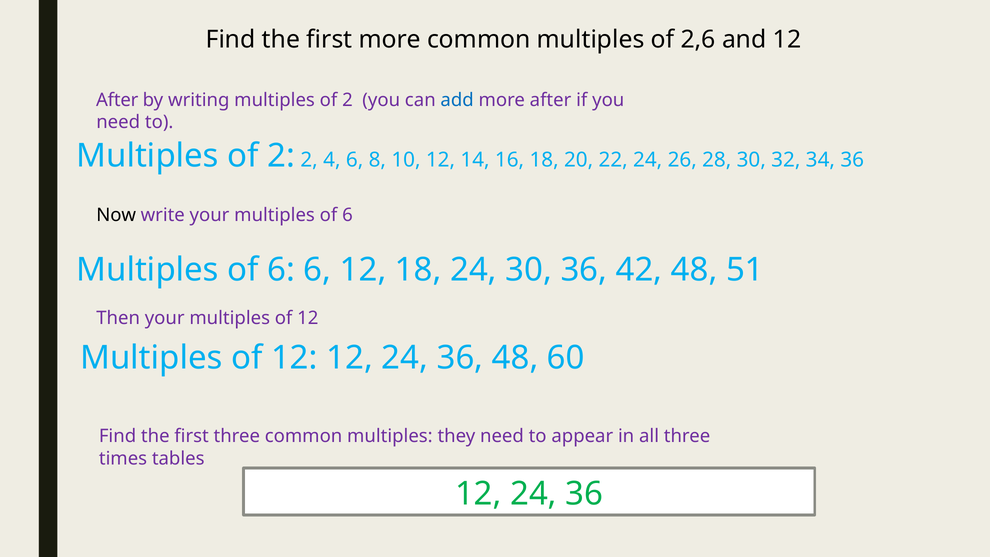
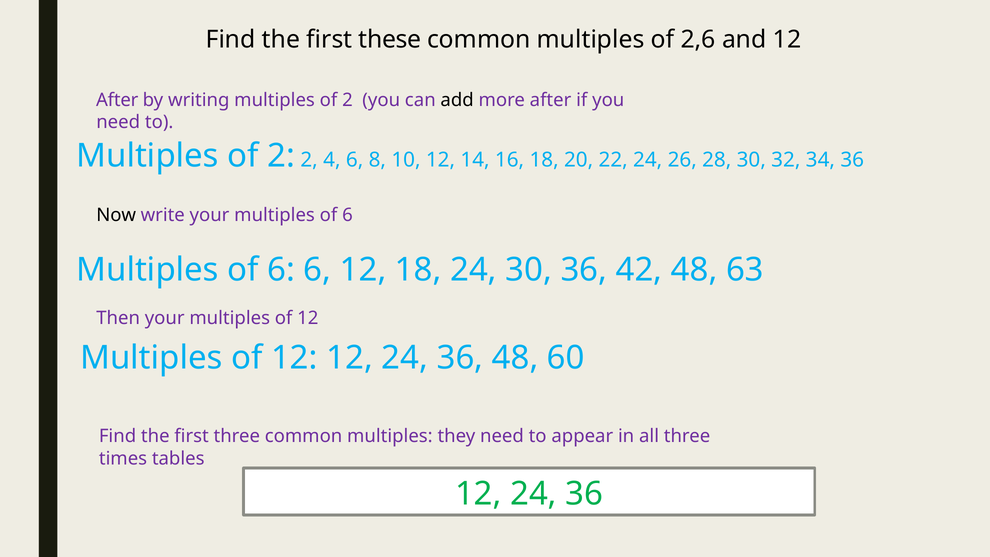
first more: more -> these
add colour: blue -> black
51: 51 -> 63
